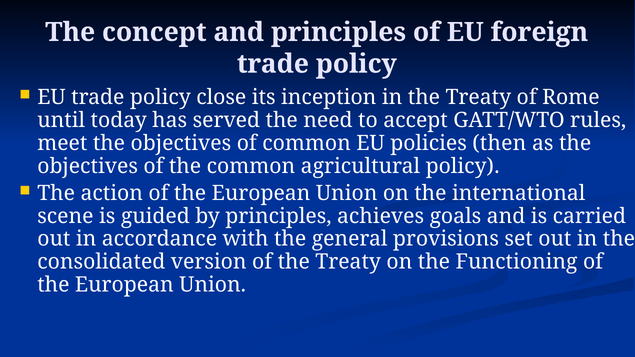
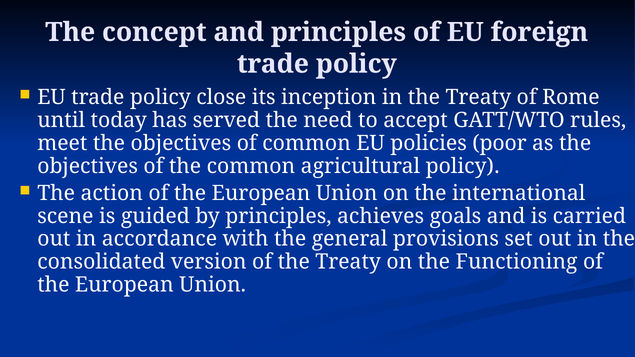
then: then -> poor
